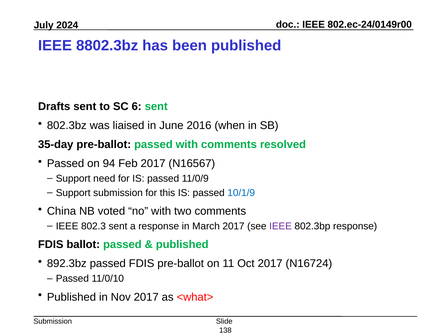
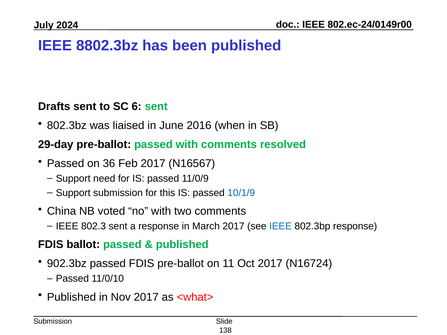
35-day: 35-day -> 29-day
94: 94 -> 36
IEEE at (281, 226) colour: purple -> blue
892.3bz: 892.3bz -> 902.3bz
